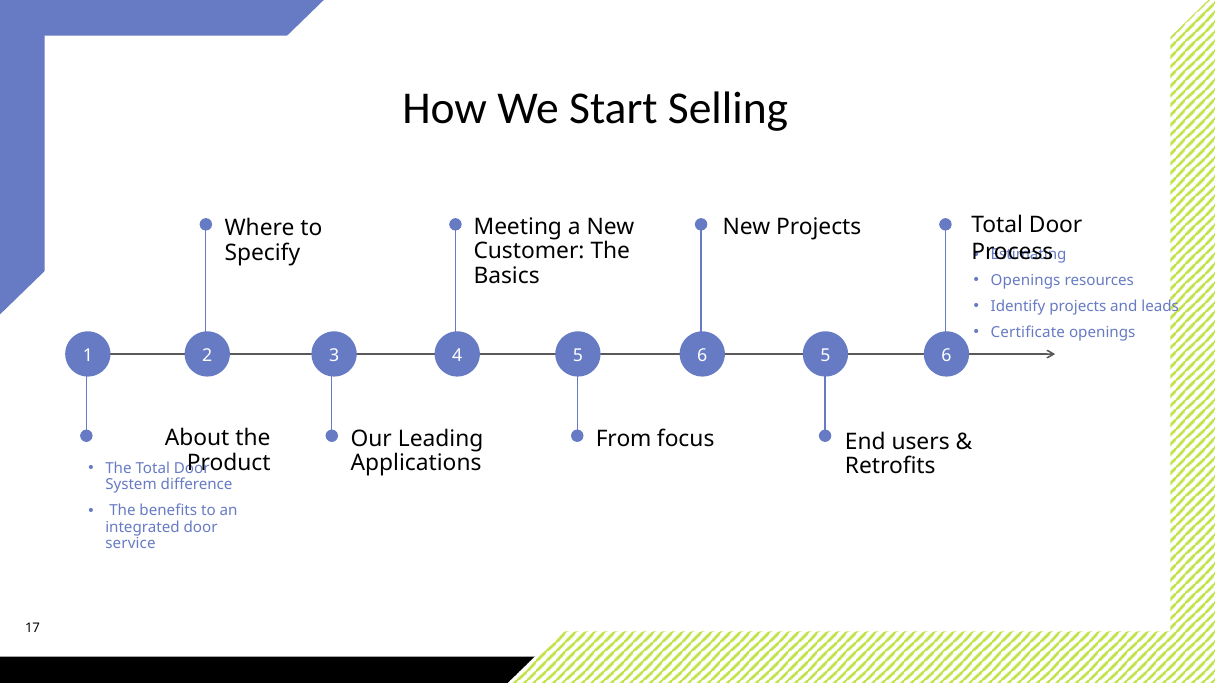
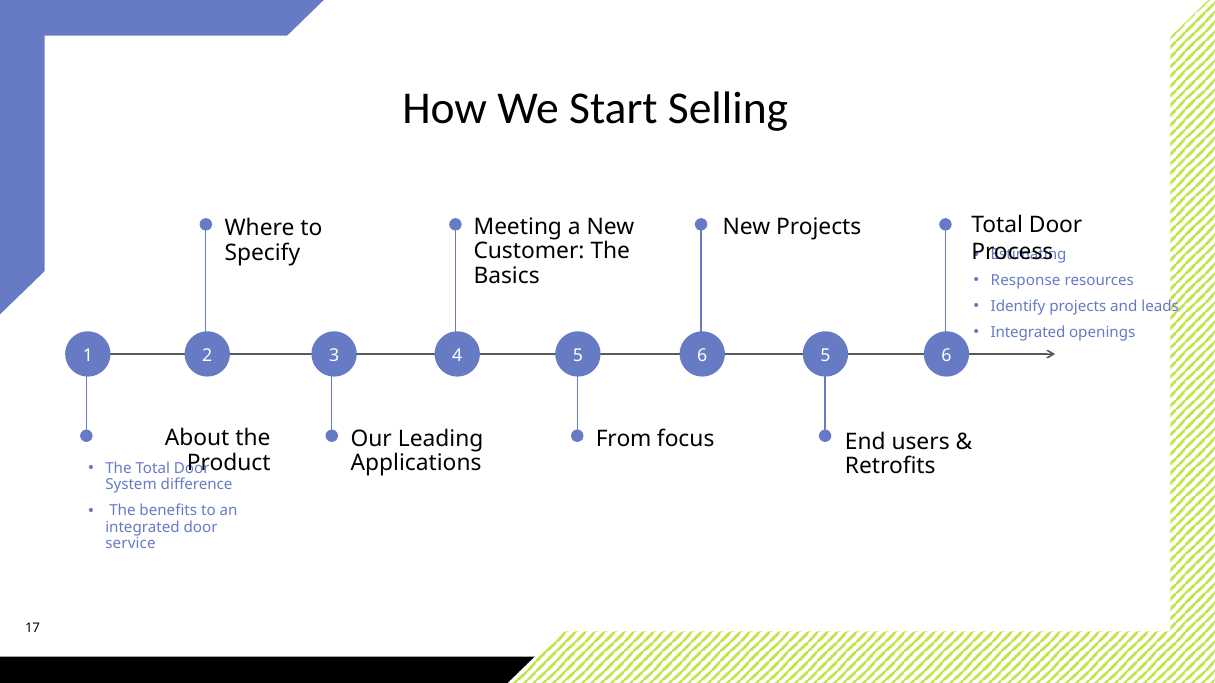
Openings at (1026, 281): Openings -> Response
Certificate at (1028, 332): Certificate -> Integrated
